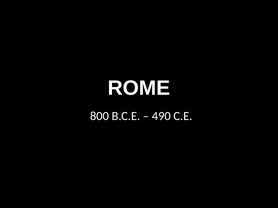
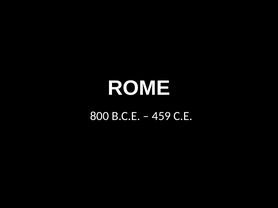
490: 490 -> 459
